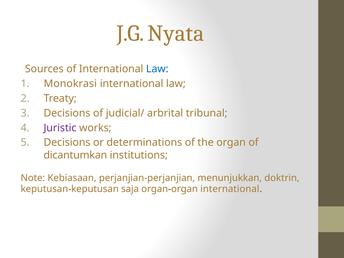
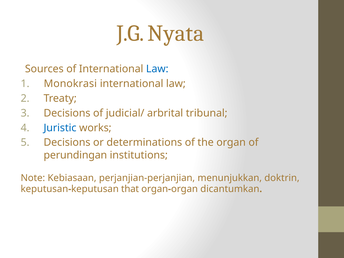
Juristic colour: purple -> blue
dicantumkan: dicantumkan -> perundingan
saja: saja -> that
organ international: international -> dicantumkan
